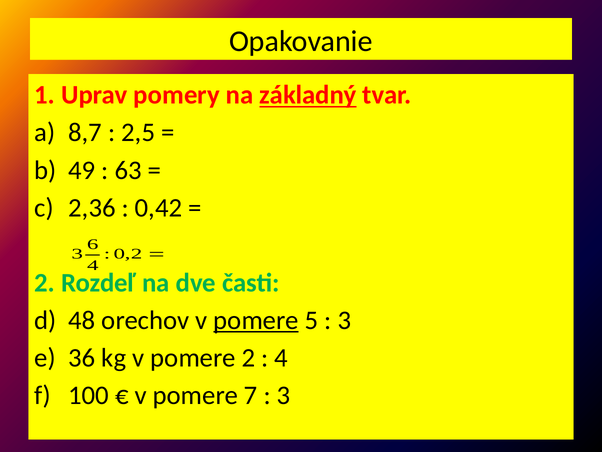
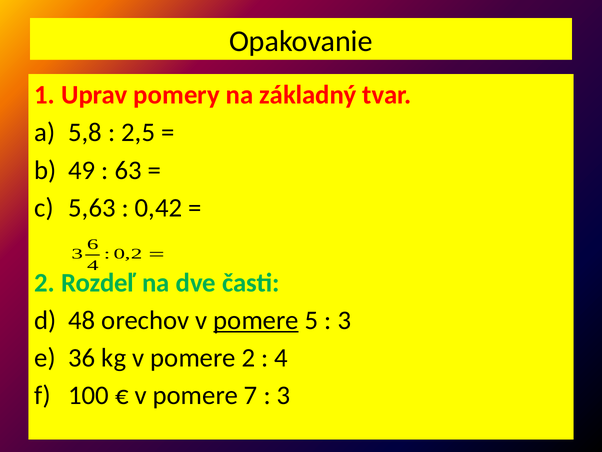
základný underline: present -> none
8,7: 8,7 -> 5,8
2,36: 2,36 -> 5,63
